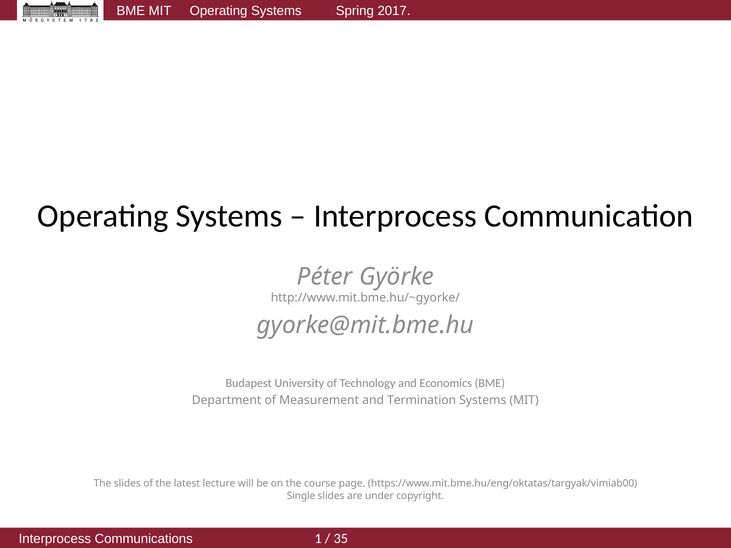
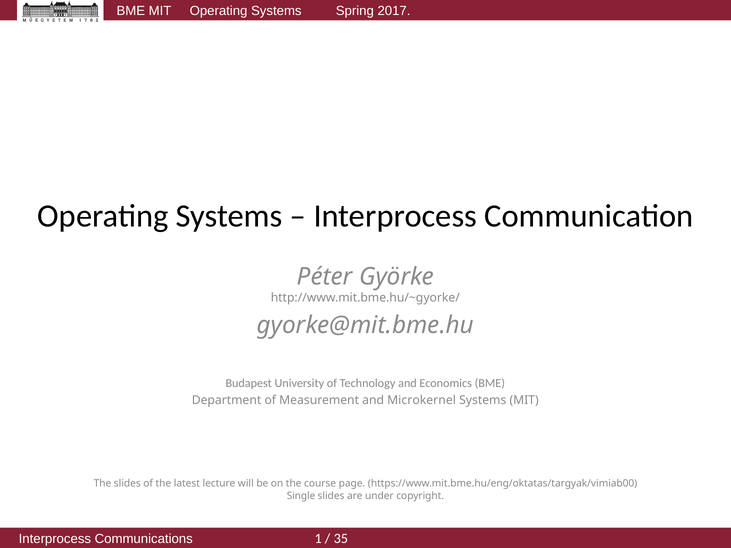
Termination: Termination -> Microkernel
